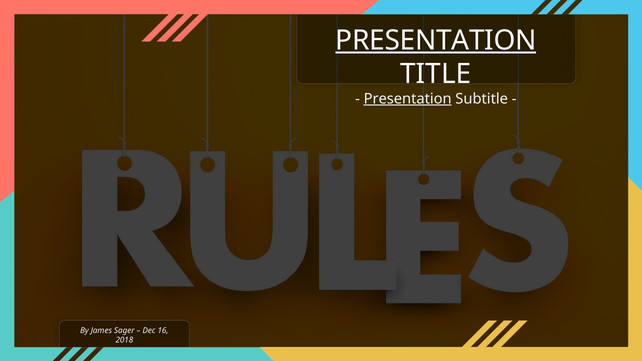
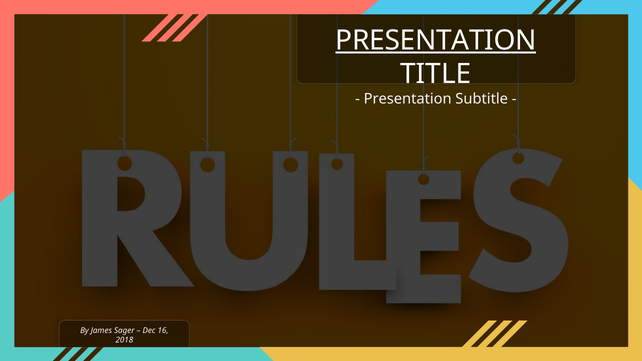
Presentation at (408, 99) underline: present -> none
